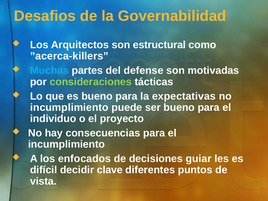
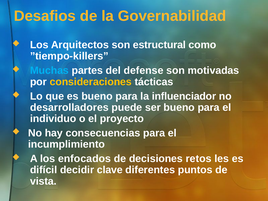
”acerca-killers: ”acerca-killers -> ”tiempo-killers
consideraciones colour: light green -> yellow
expectativas: expectativas -> influenciador
incumplimiento at (69, 107): incumplimiento -> desarrolladores
guiar: guiar -> retos
